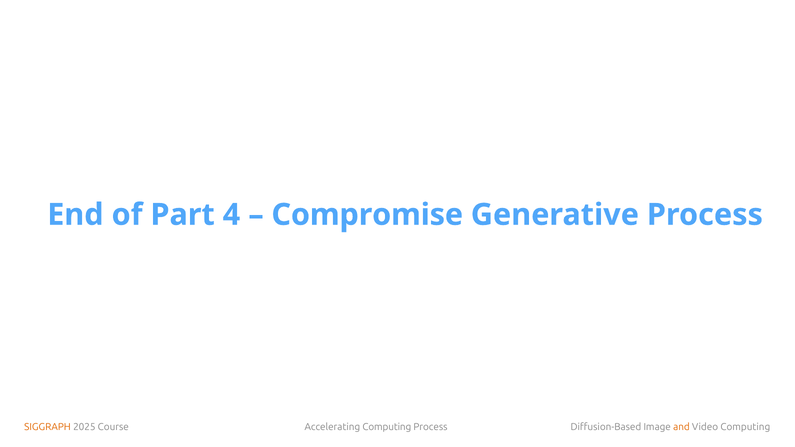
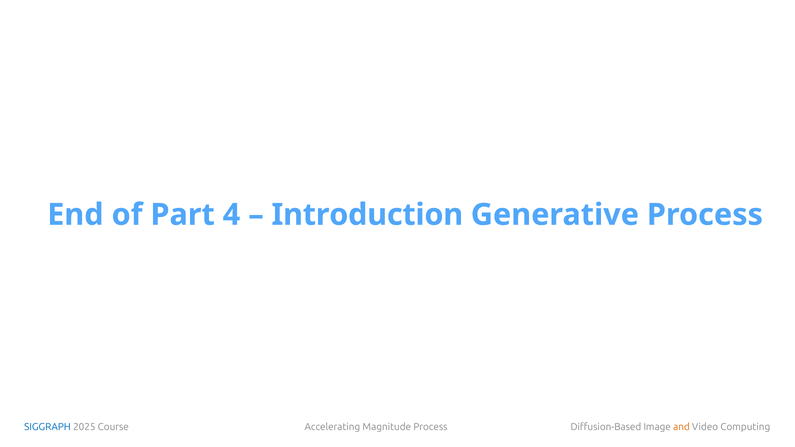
Compromise: Compromise -> Introduction
SIGGRAPH colour: orange -> blue
Accelerating Computing: Computing -> Magnitude
